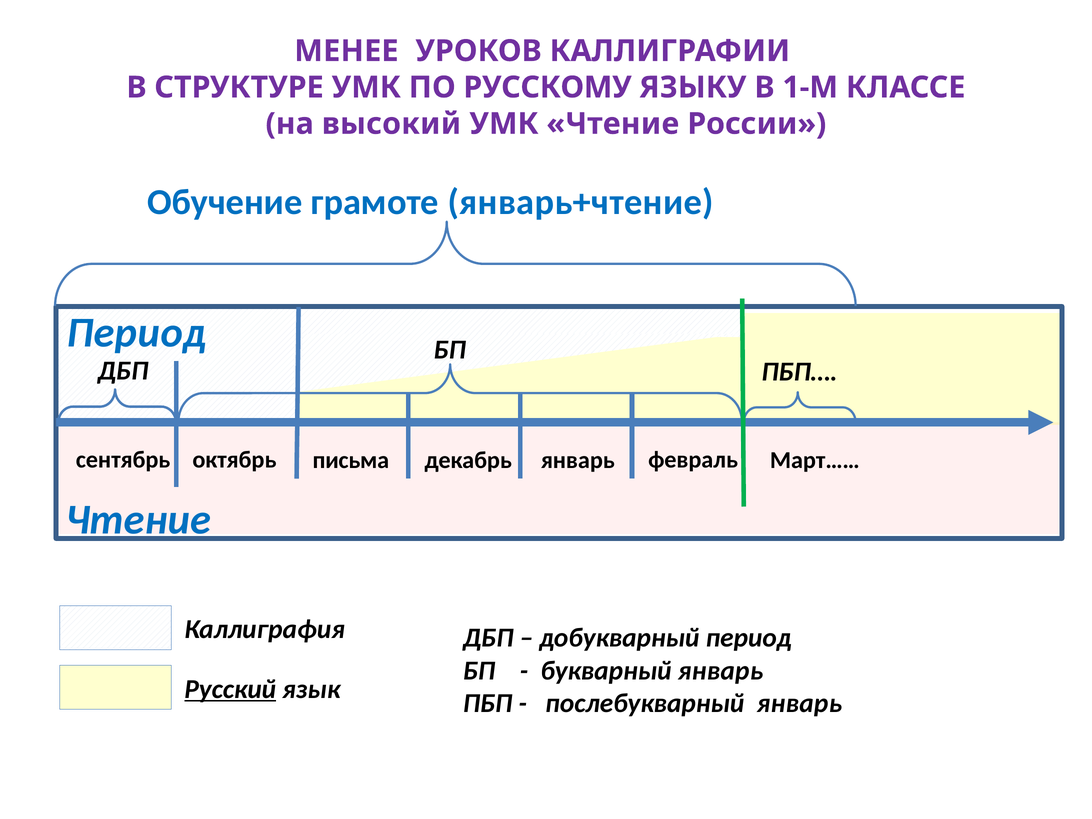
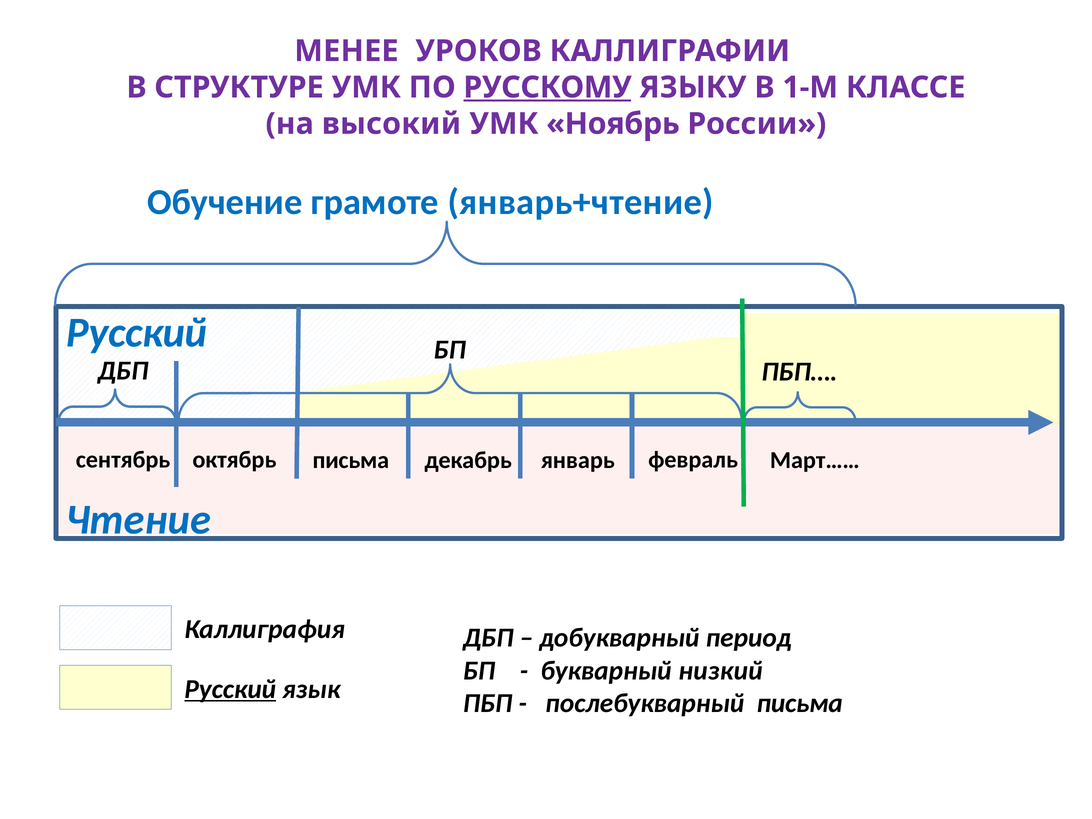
РУССКОМУ underline: none -> present
УМК Чтение: Чтение -> Ноябрь
Период at (136, 333): Период -> Русский
букварный январь: январь -> низкий
послебукварный январь: январь -> письма
